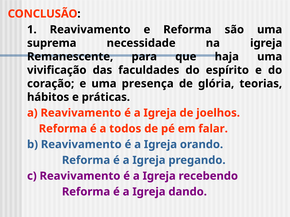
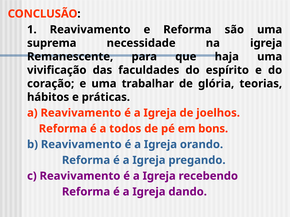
presença: presença -> trabalhar
falar: falar -> bons
